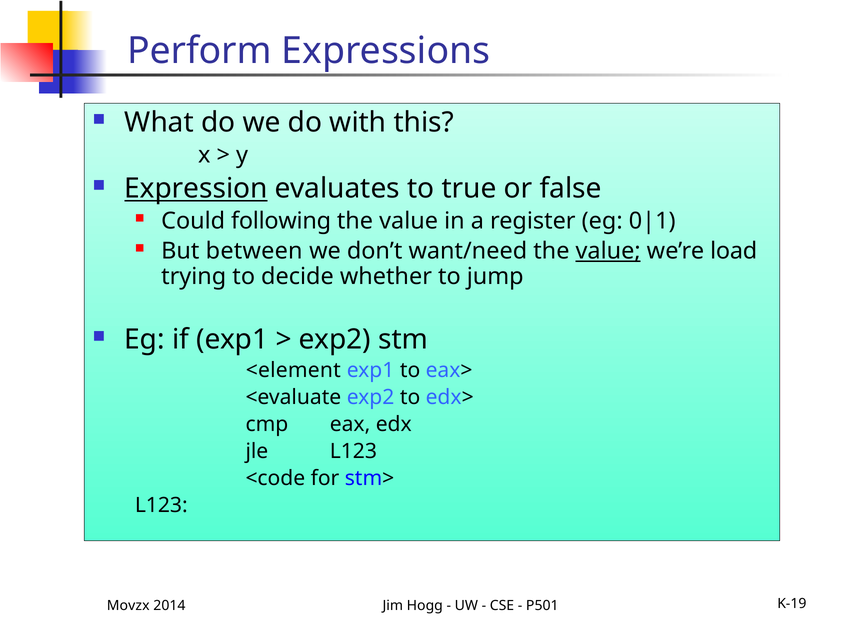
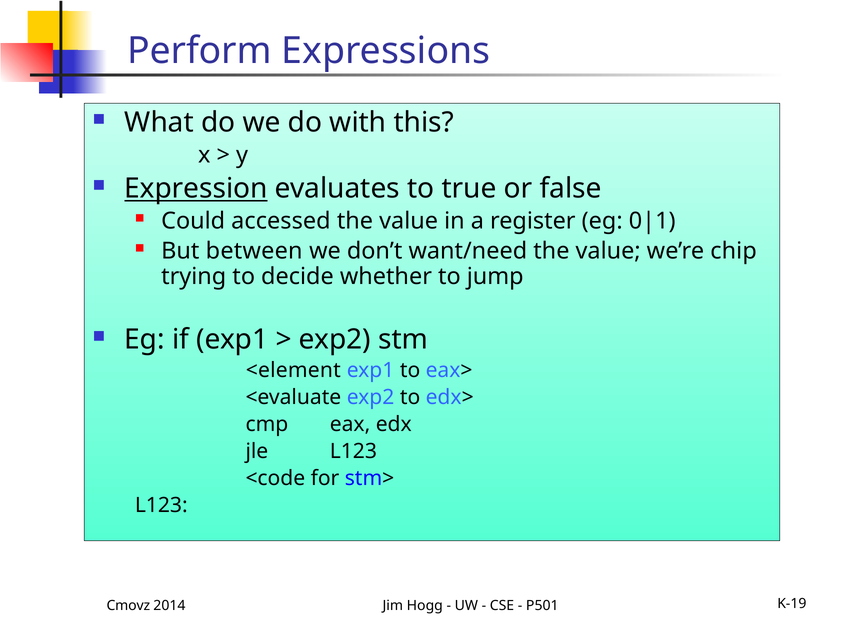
following: following -> accessed
value at (608, 251) underline: present -> none
load: load -> chip
Movzx: Movzx -> Cmovz
